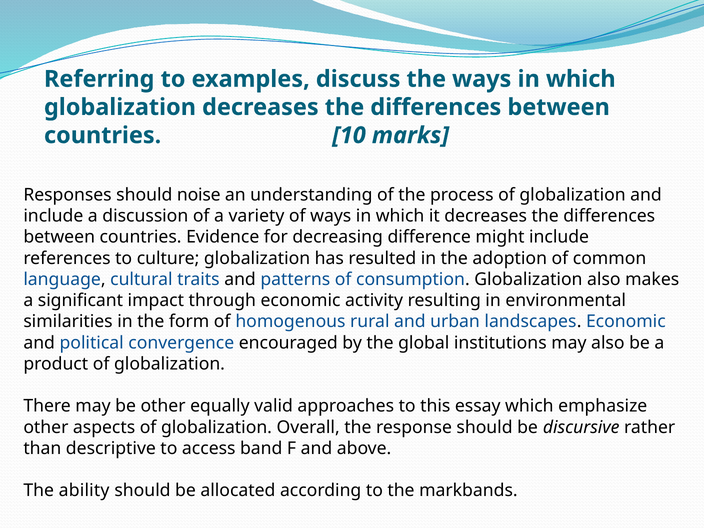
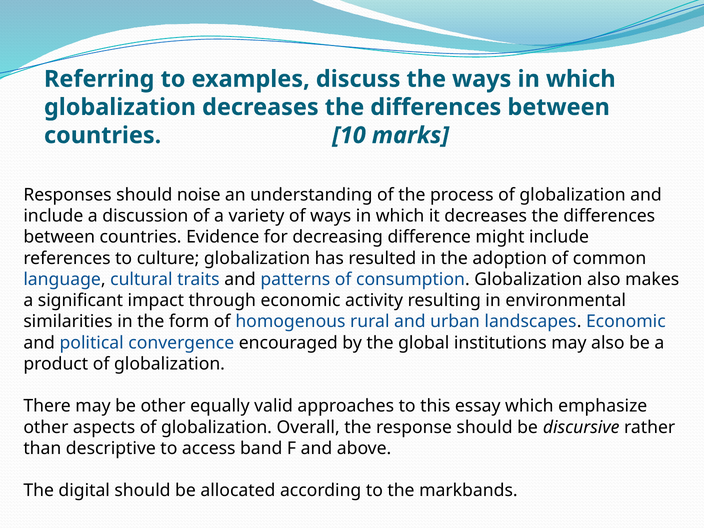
ability: ability -> digital
